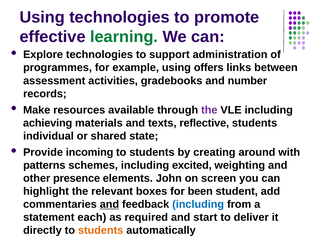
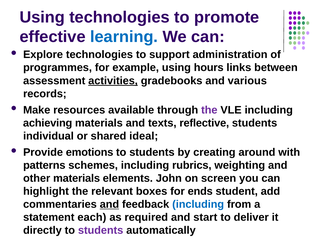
learning colour: green -> blue
offers: offers -> hours
activities underline: none -> present
number: number -> various
state: state -> ideal
incoming: incoming -> emotions
excited: excited -> rubrics
other presence: presence -> materials
been: been -> ends
students at (101, 231) colour: orange -> purple
